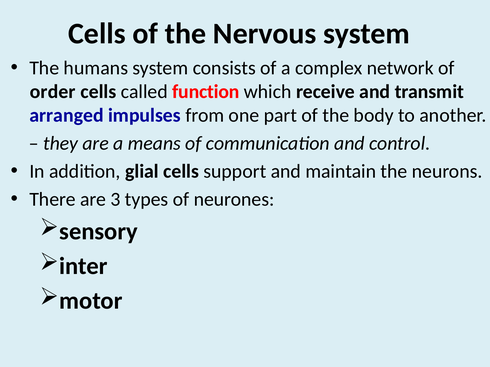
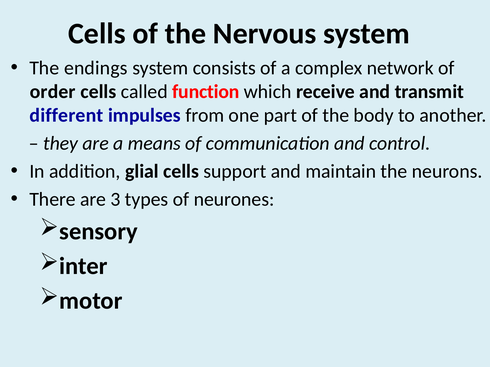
humans: humans -> endings
arranged: arranged -> different
